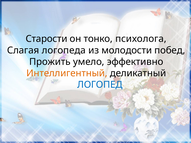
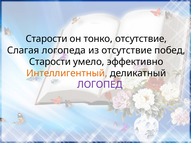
тонко психолога: психолога -> отсутствие
из молодости: молодости -> отсутствие
Прожить at (50, 62): Прожить -> Старости
ЛОГОПЕД colour: blue -> purple
